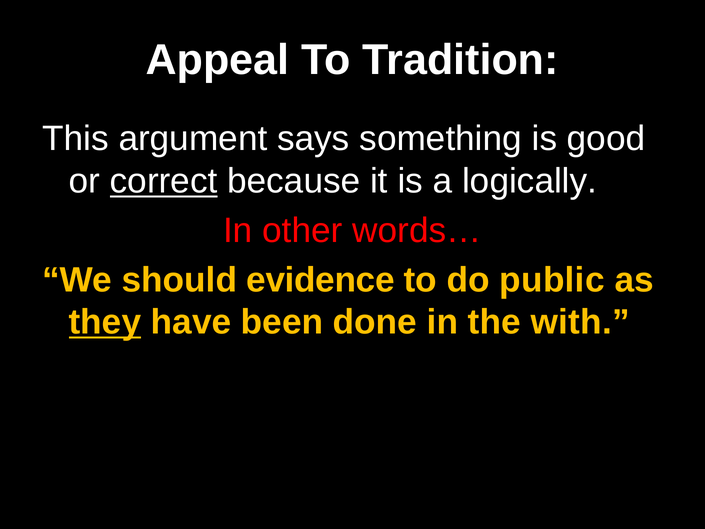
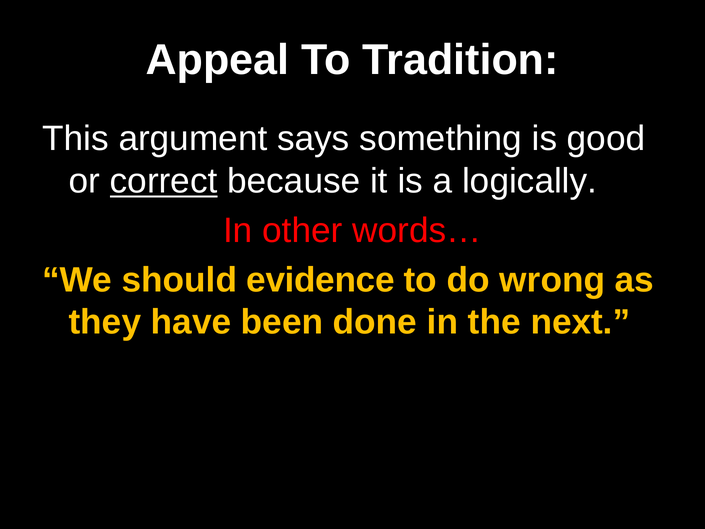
public: public -> wrong
they underline: present -> none
with: with -> next
